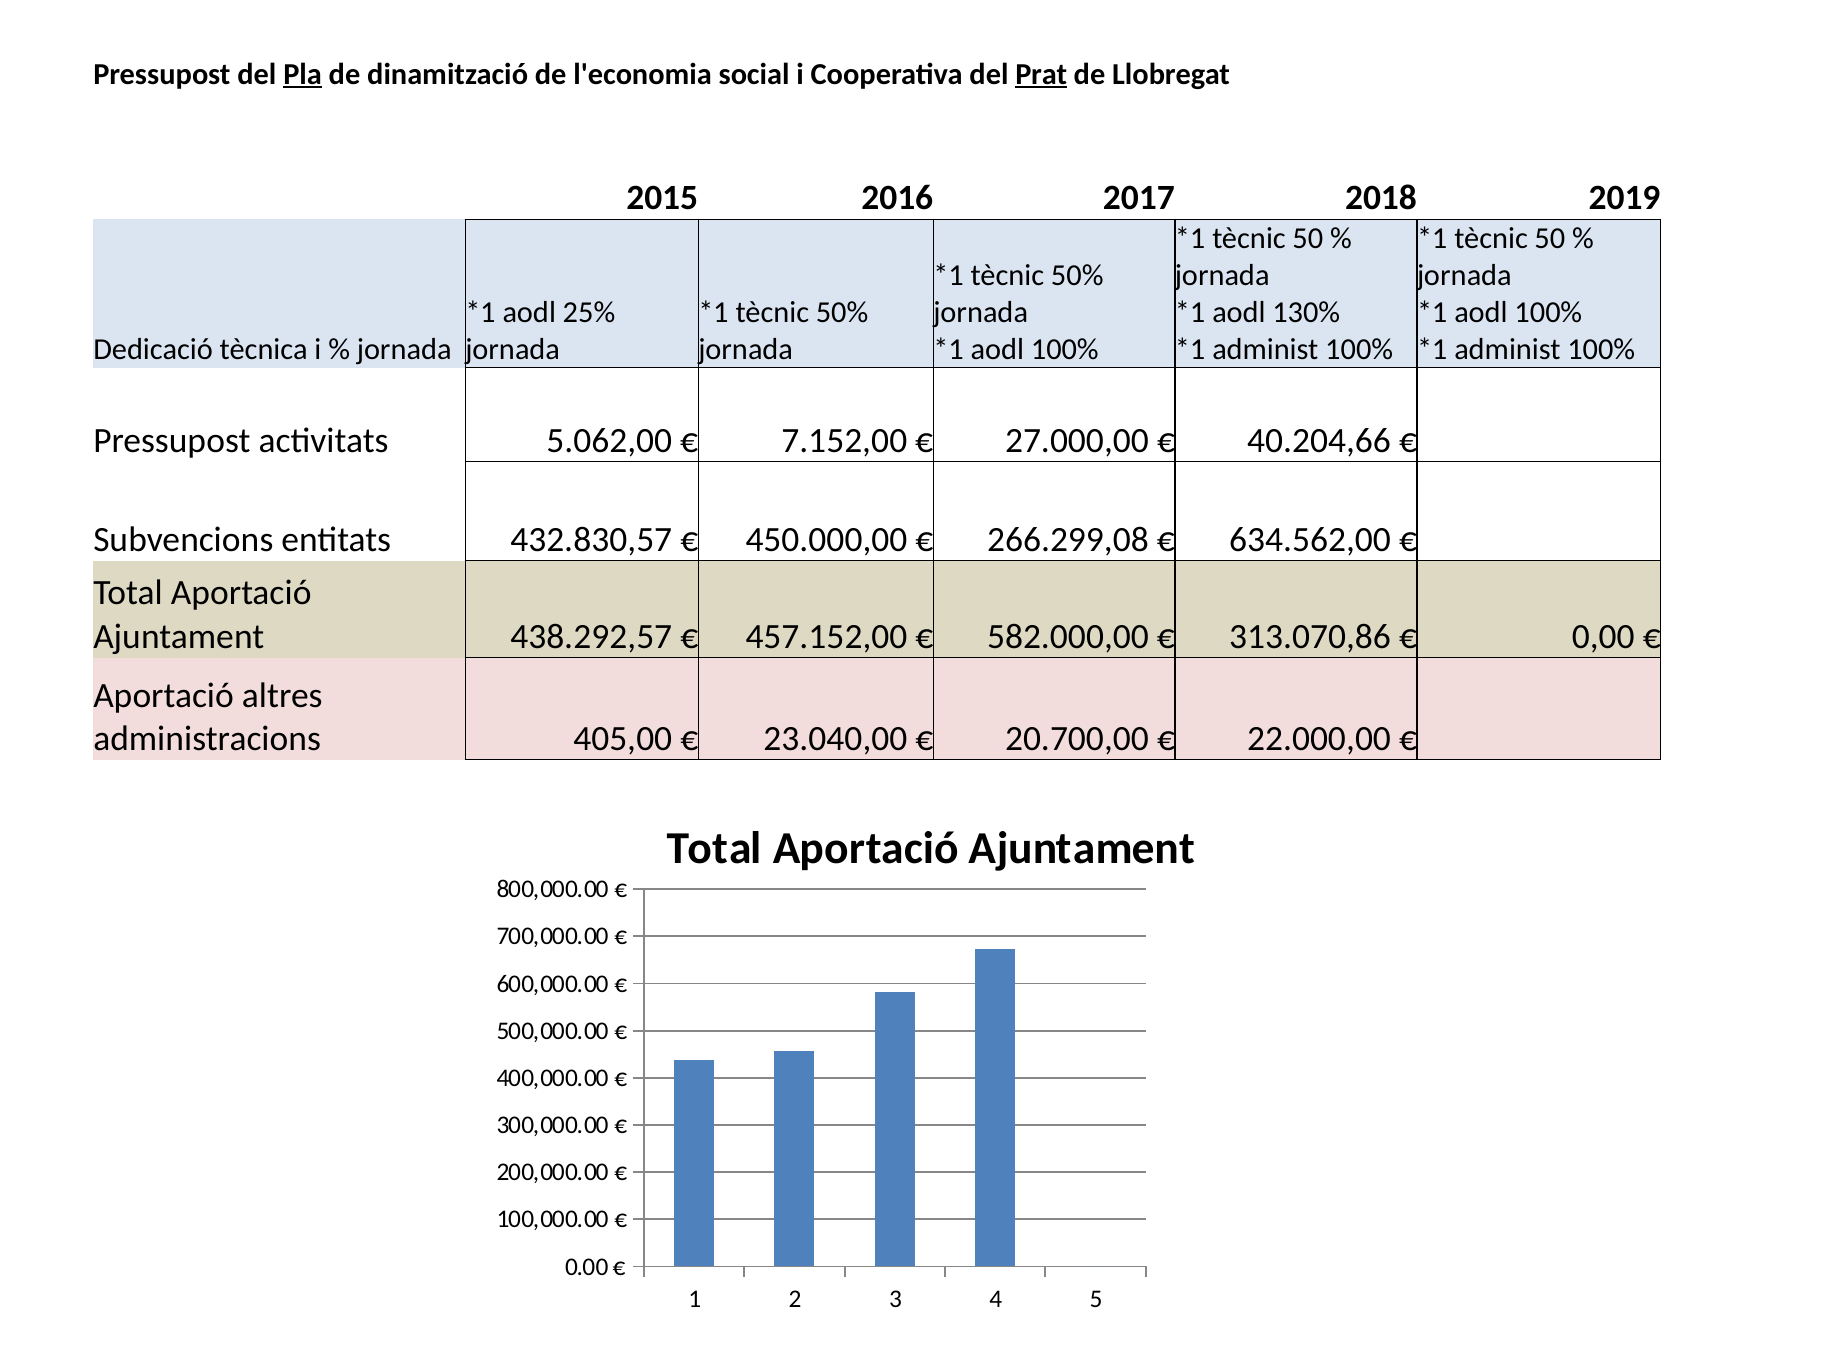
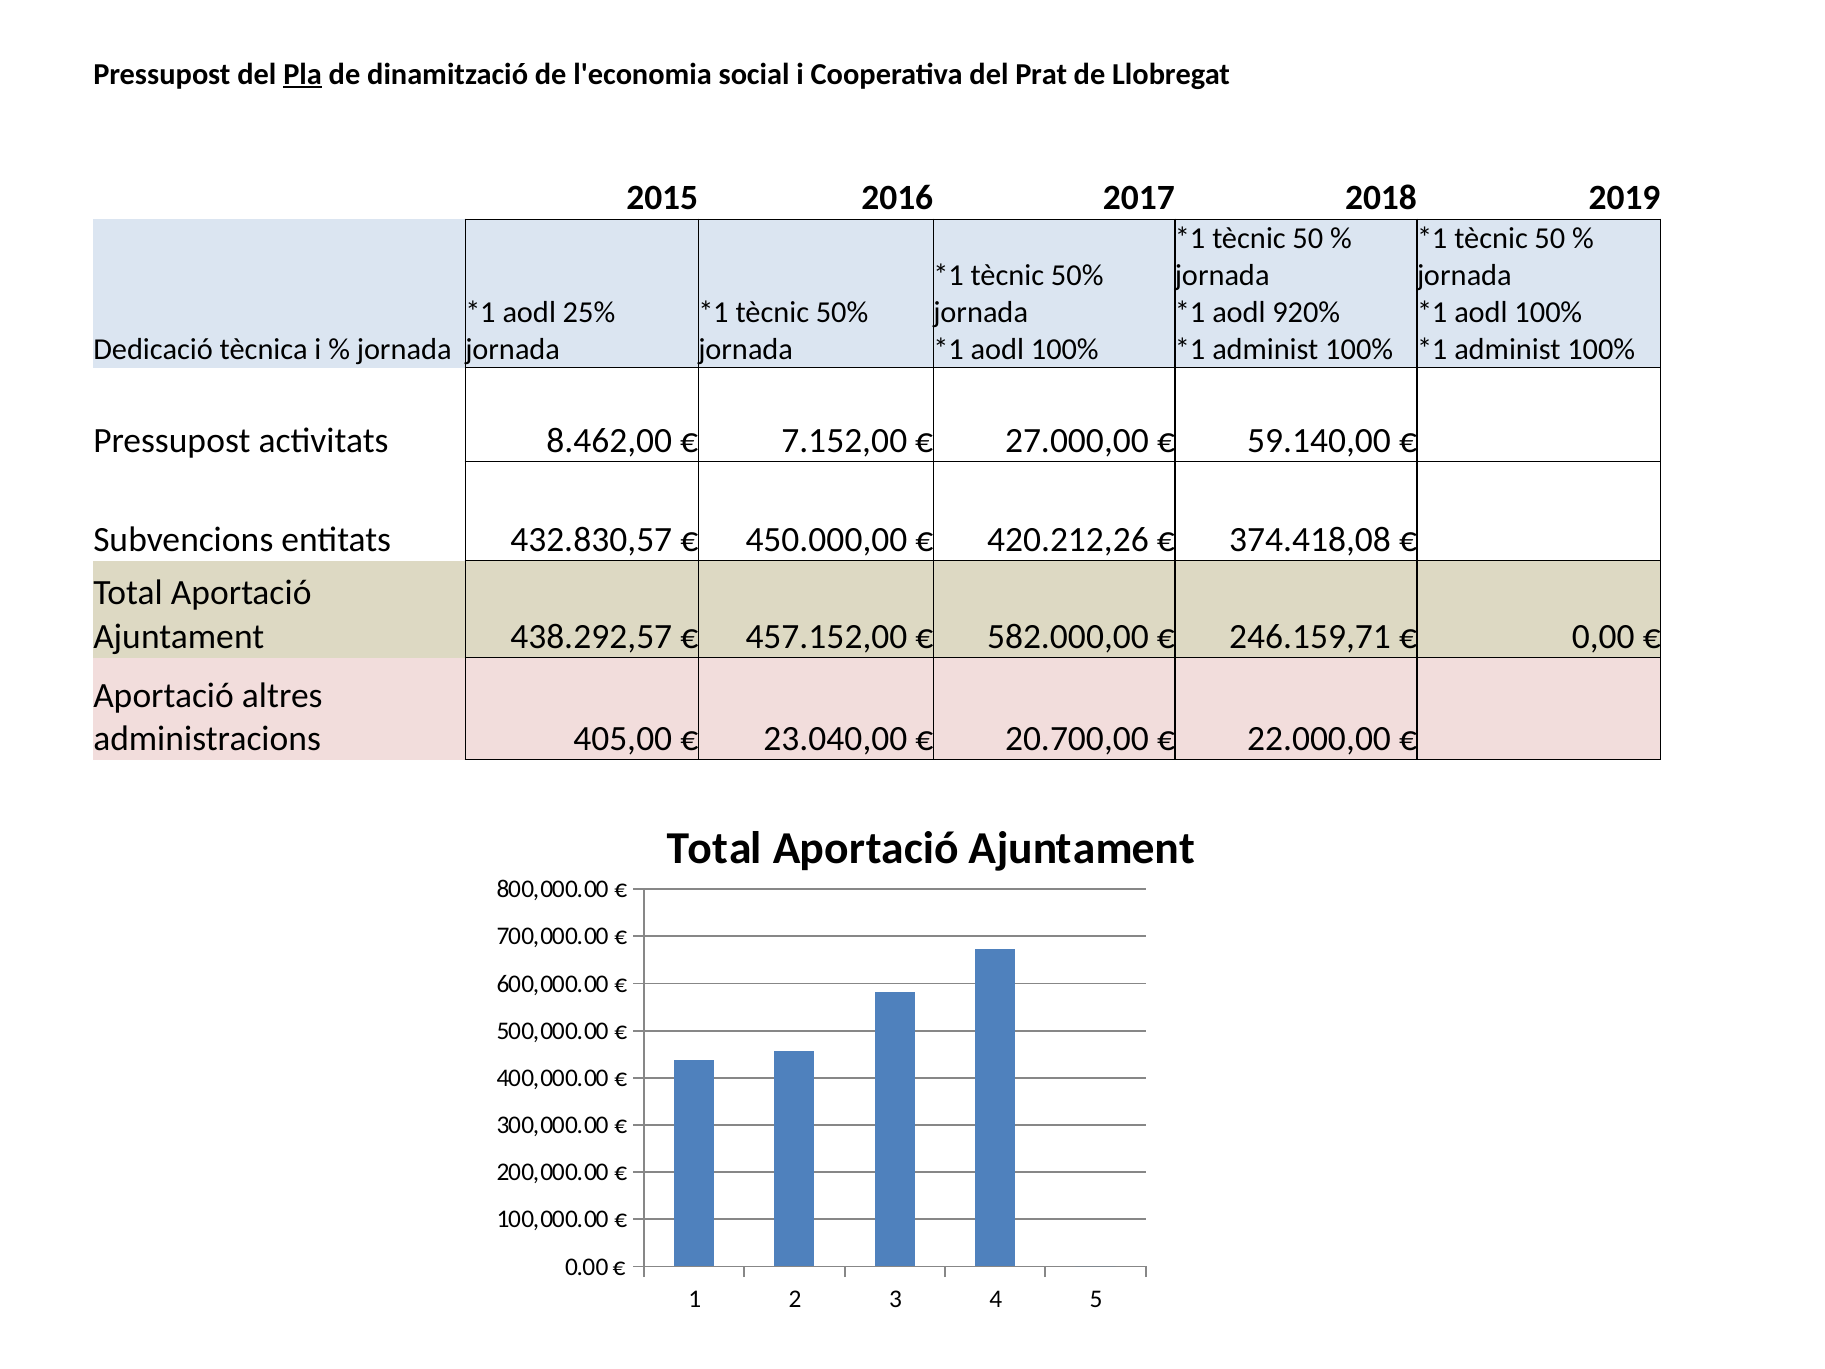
Prat underline: present -> none
130%: 130% -> 920%
5.062,00: 5.062,00 -> 8.462,00
40.204,66: 40.204,66 -> 59.140,00
266.299,08: 266.299,08 -> 420.212,26
634.562,00: 634.562,00 -> 374.418,08
313.070,86: 313.070,86 -> 246.159,71
